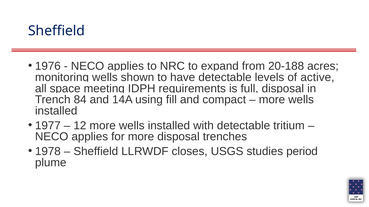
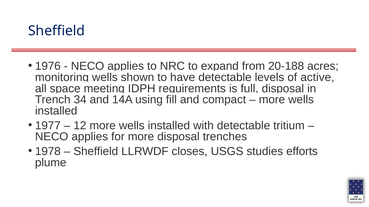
84: 84 -> 34
period: period -> efforts
